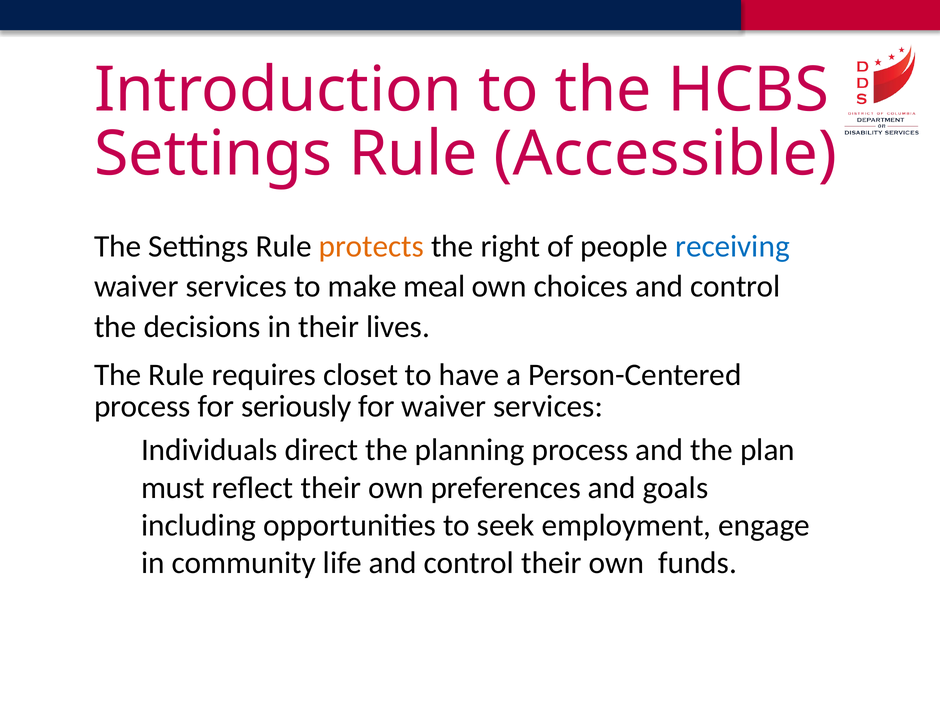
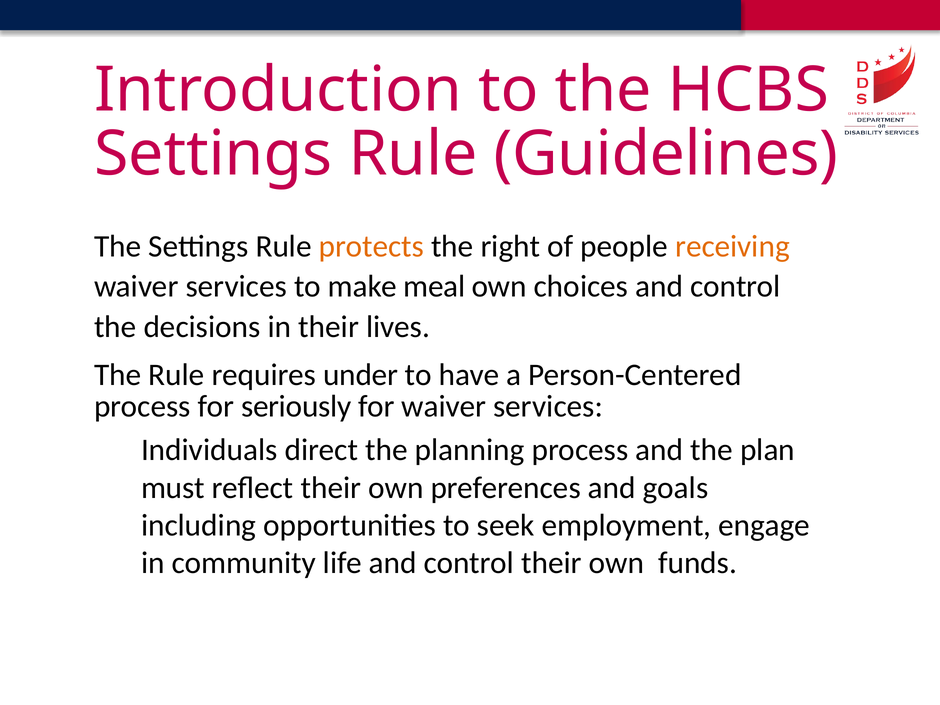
Accessible: Accessible -> Guidelines
receiving colour: blue -> orange
closet: closet -> under
